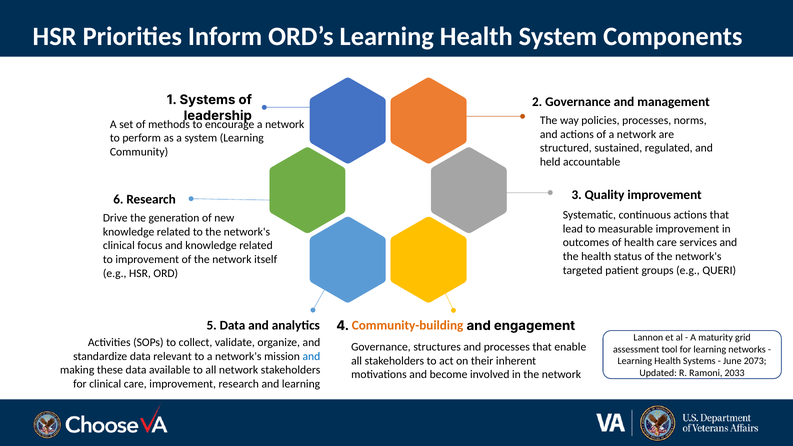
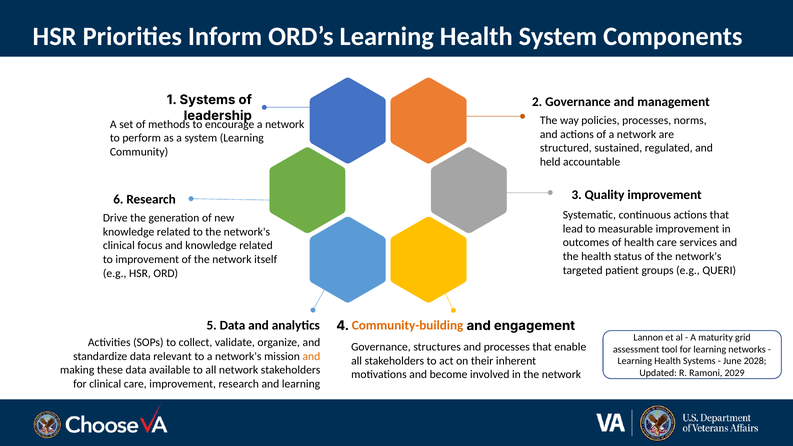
and at (311, 356) colour: blue -> orange
2073: 2073 -> 2028
2033: 2033 -> 2029
